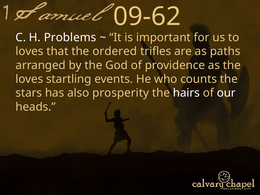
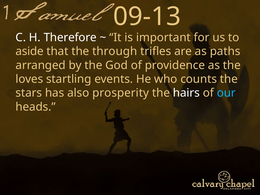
09-62: 09-62 -> 09-13
Problems: Problems -> Therefore
loves at (30, 51): loves -> aside
ordered: ordered -> through
our colour: white -> light blue
